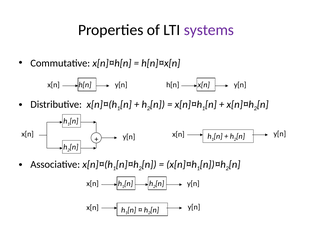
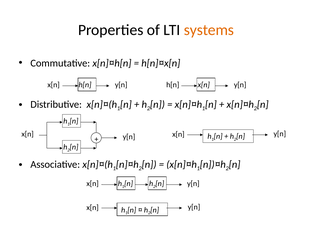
systems colour: purple -> orange
